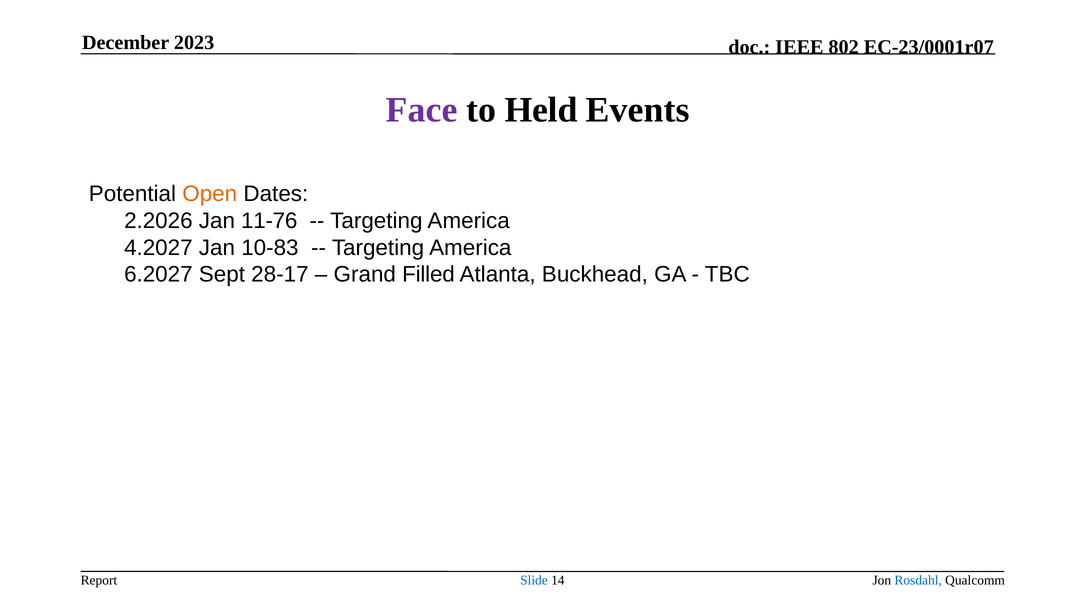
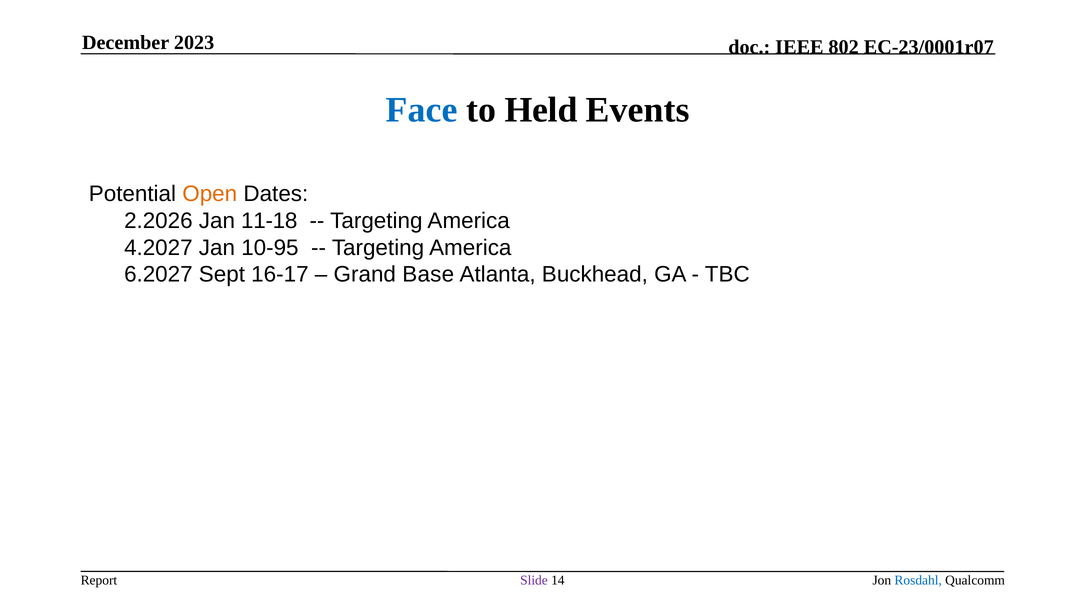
Face colour: purple -> blue
11-76: 11-76 -> 11-18
10-83: 10-83 -> 10-95
28-17: 28-17 -> 16-17
Filled: Filled -> Base
Slide colour: blue -> purple
